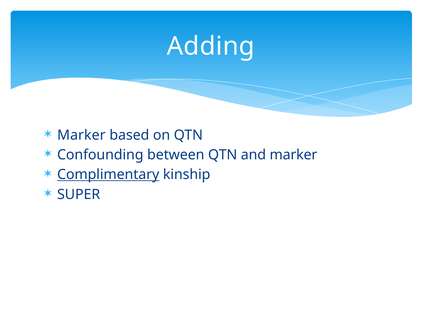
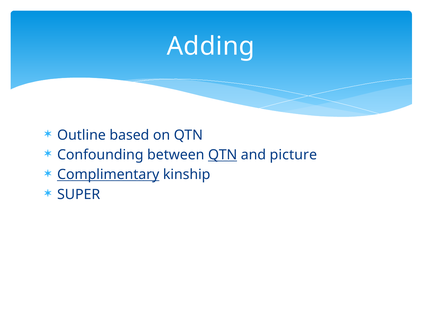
Marker at (81, 135): Marker -> Outline
QTN at (223, 155) underline: none -> present
and marker: marker -> picture
